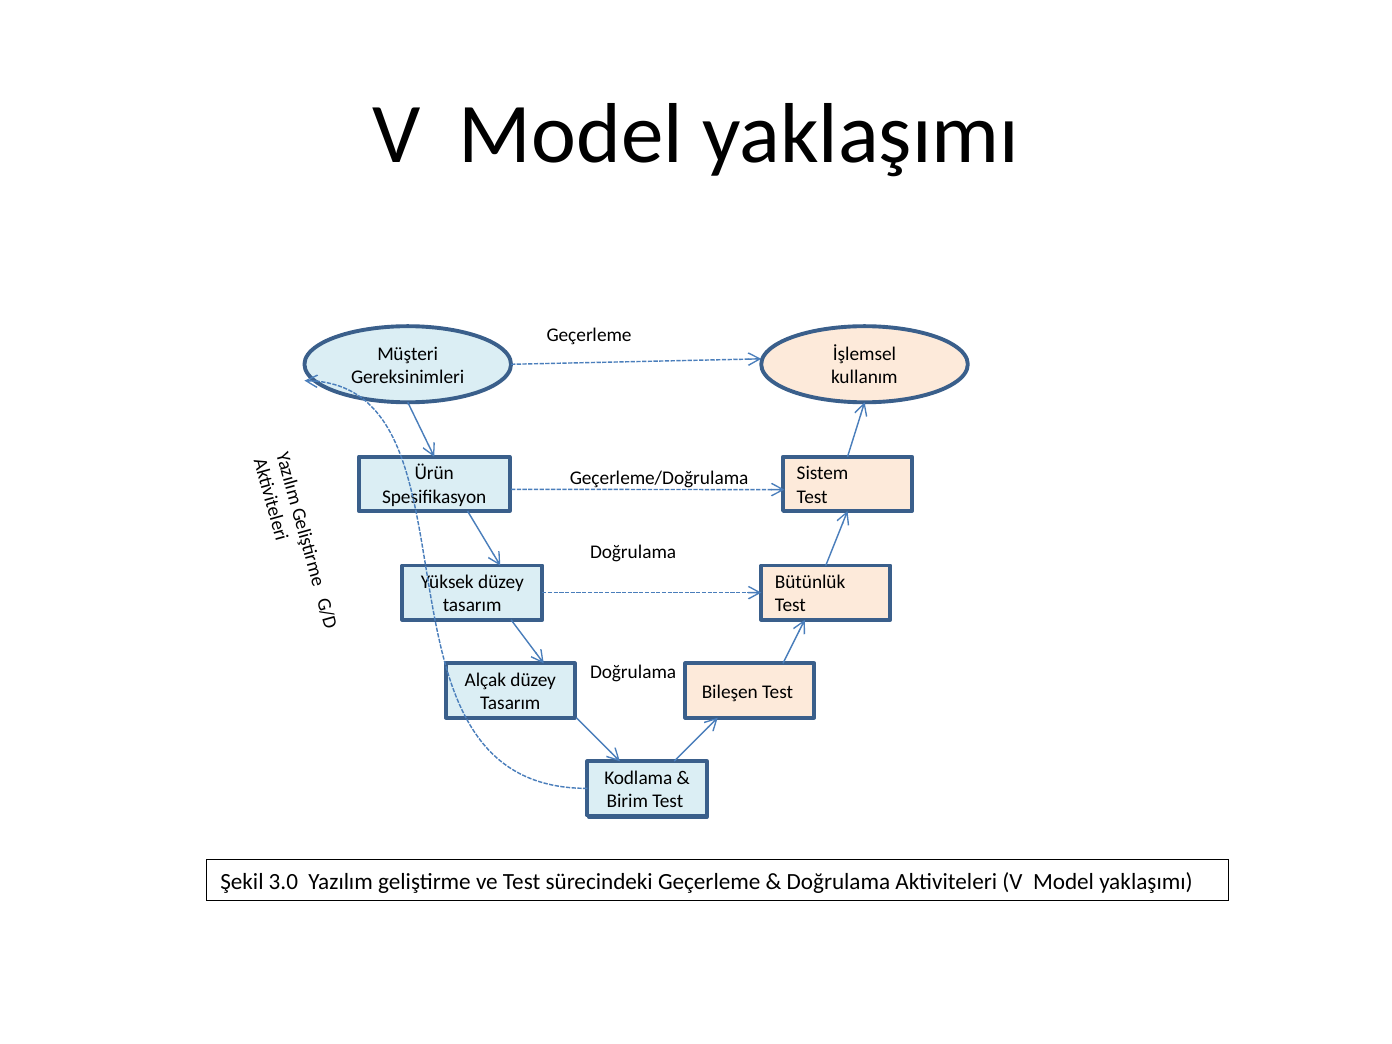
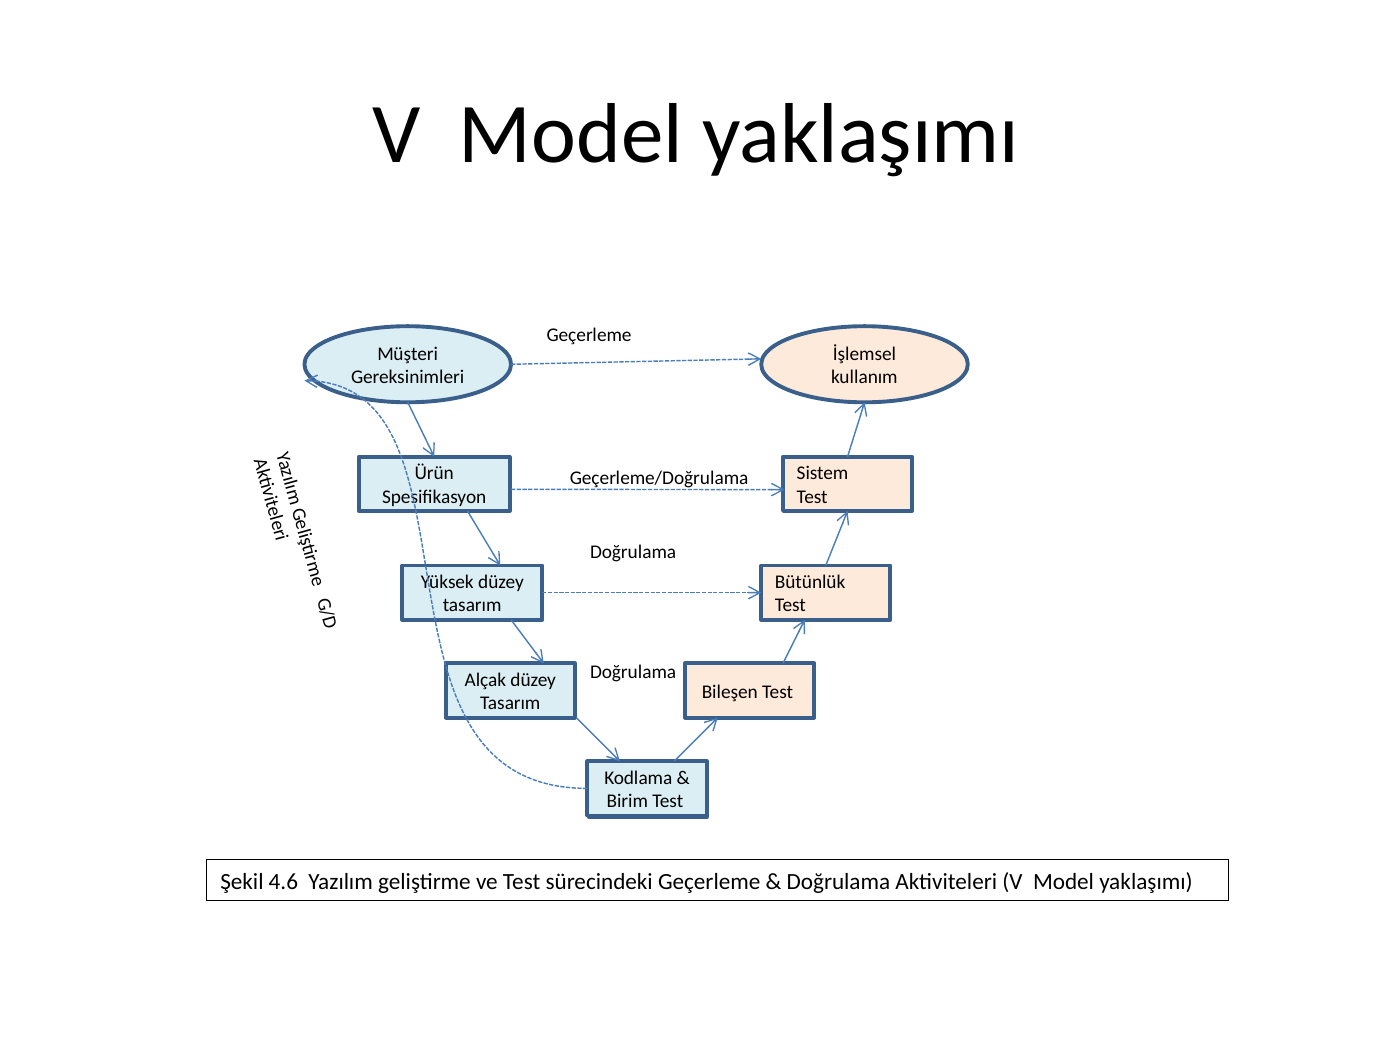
3.0: 3.0 -> 4.6
